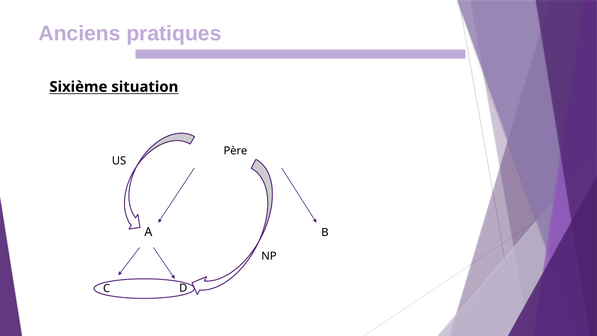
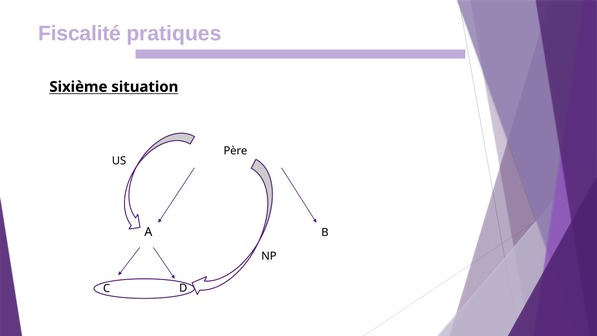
Anciens: Anciens -> Fiscalité
